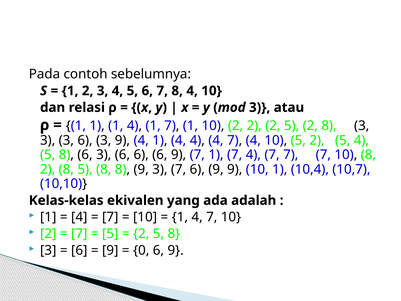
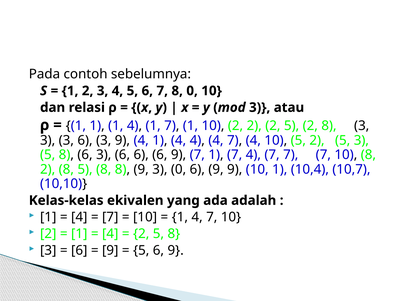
8 4: 4 -> 0
5 4: 4 -> 3
3 7: 7 -> 0
7 at (79, 234): 7 -> 1
5 at (110, 234): 5 -> 4
0 at (141, 250): 0 -> 5
